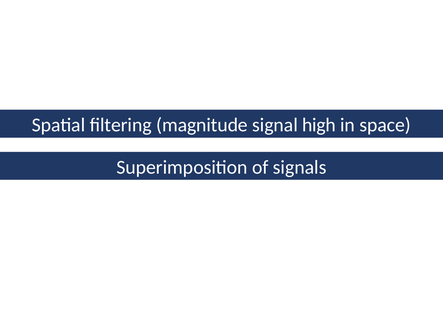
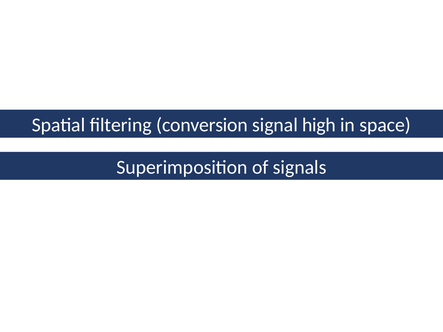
magnitude: magnitude -> conversion
